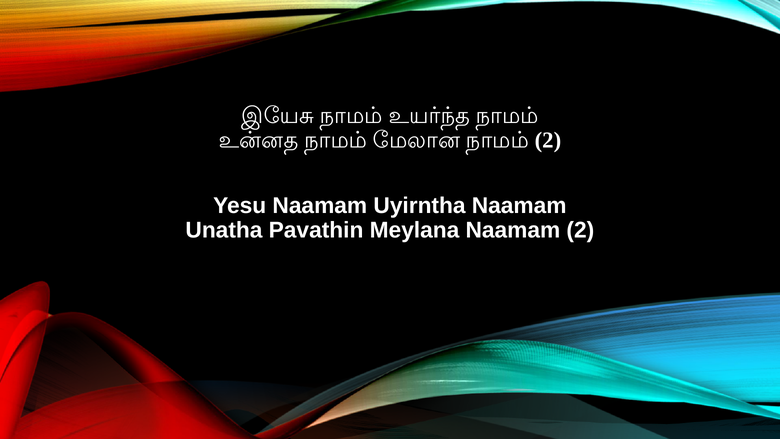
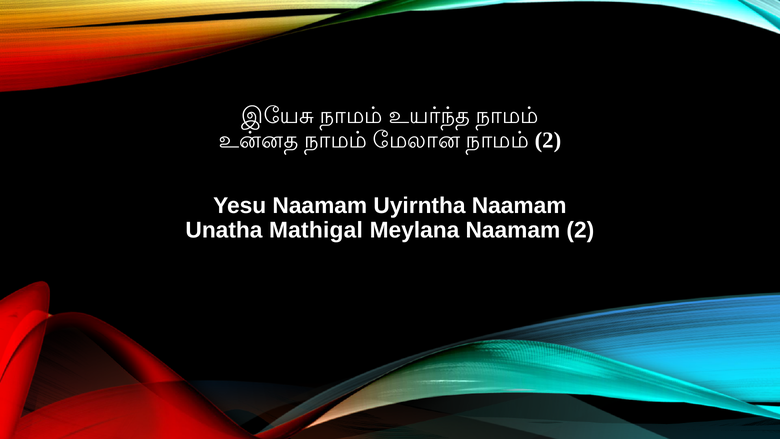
Pavathin: Pavathin -> Mathigal
